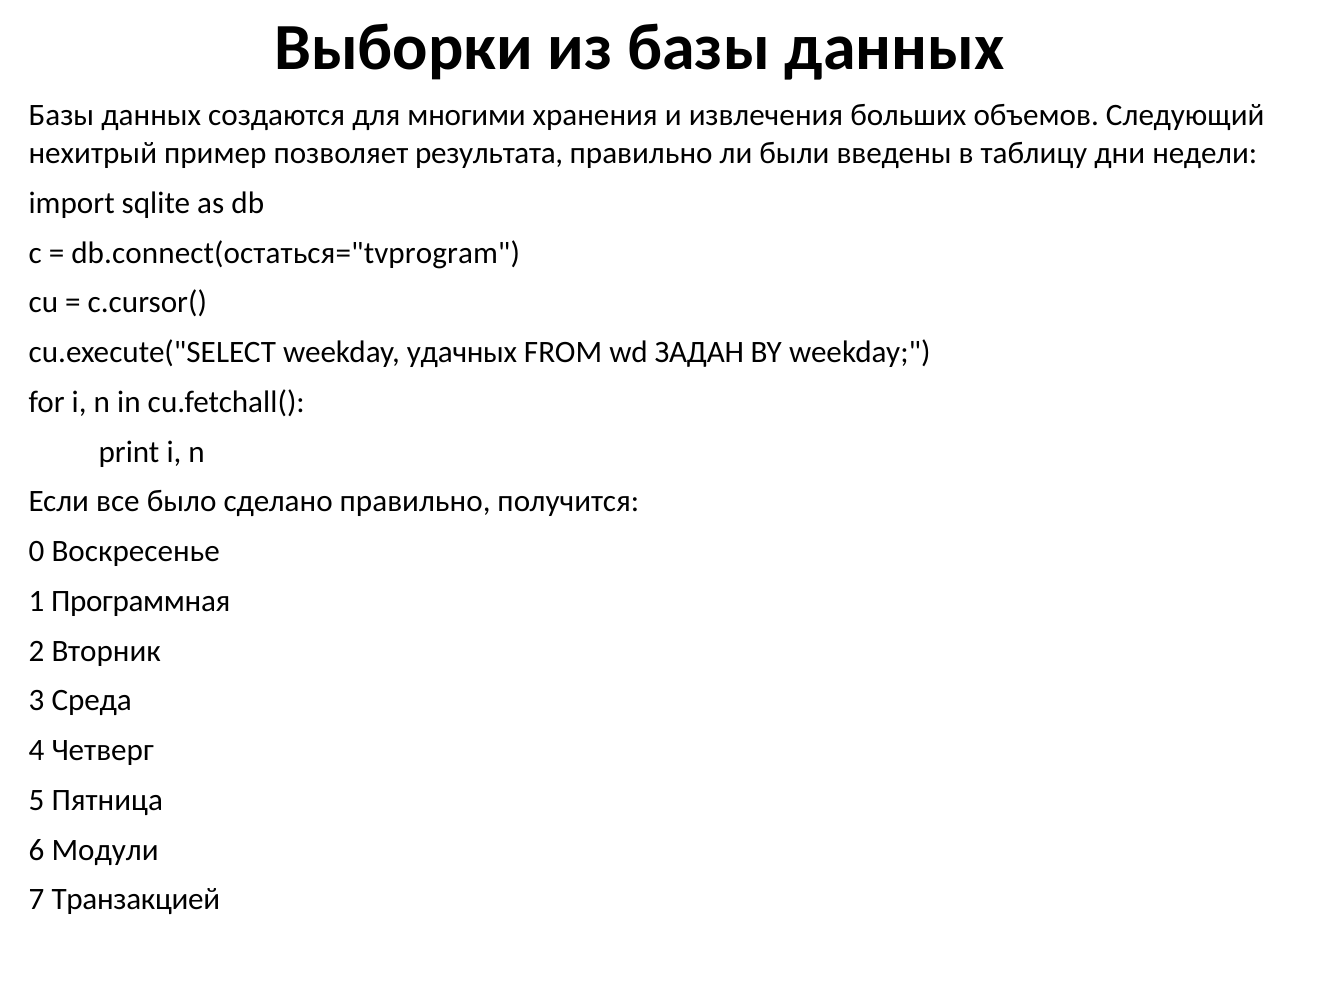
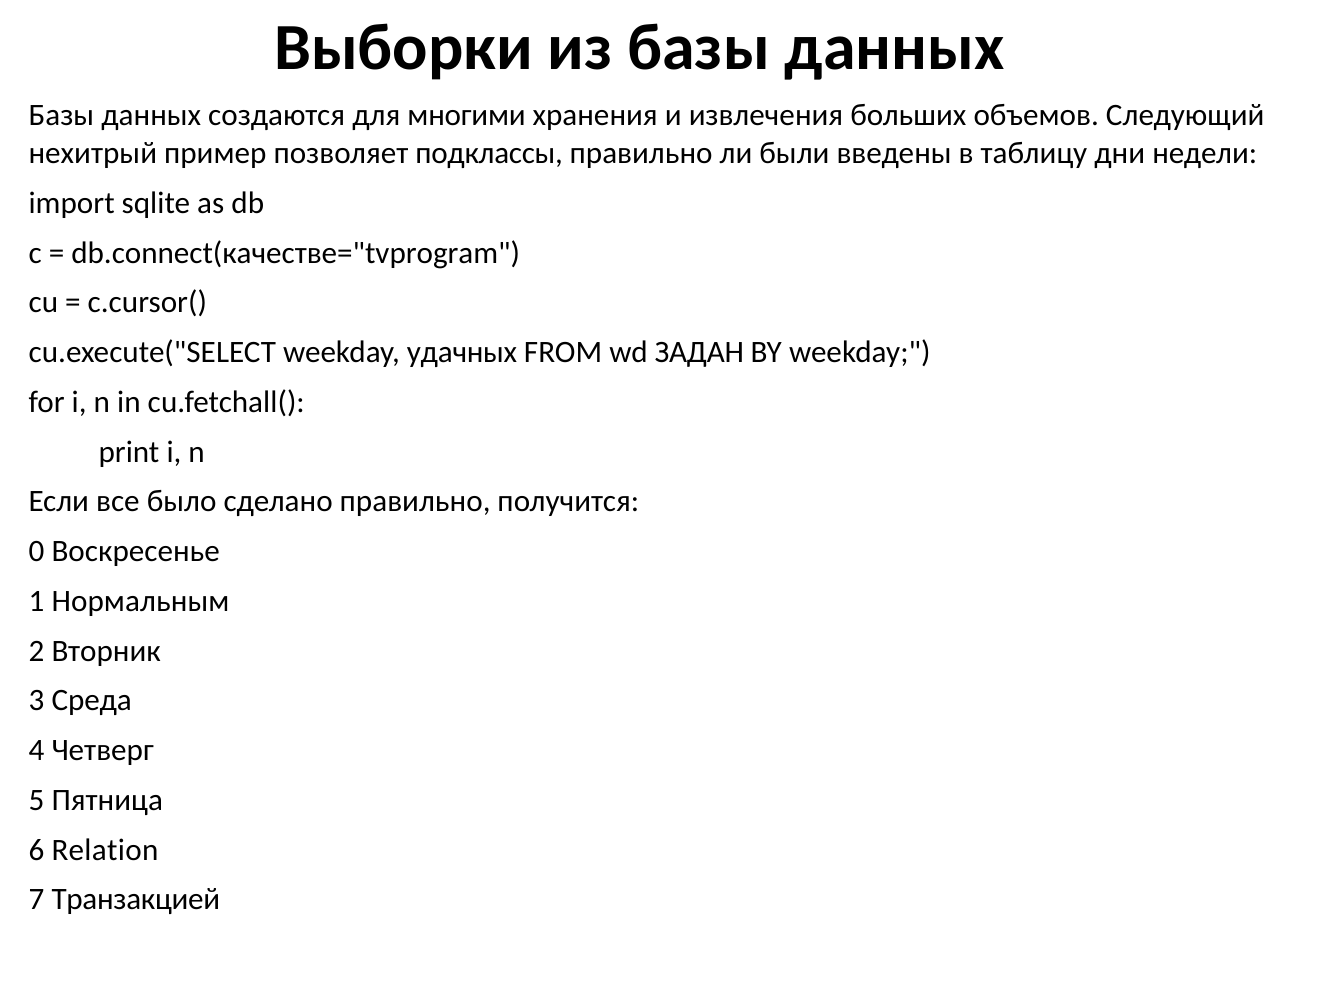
результата: результата -> подклассы
db.connect(остаться="tvprogram: db.connect(остаться="tvprogram -> db.connect(качестве="tvprogram
Программная: Программная -> Нормальным
Модули: Модули -> Relation
